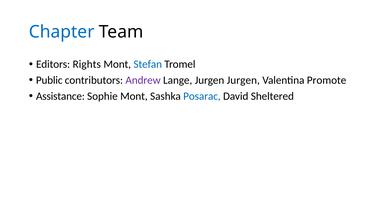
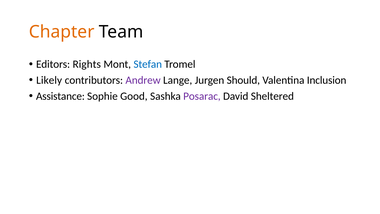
Chapter colour: blue -> orange
Public: Public -> Likely
Jurgen Jurgen: Jurgen -> Should
Promote: Promote -> Inclusion
Sophie Mont: Mont -> Good
Posarac colour: blue -> purple
